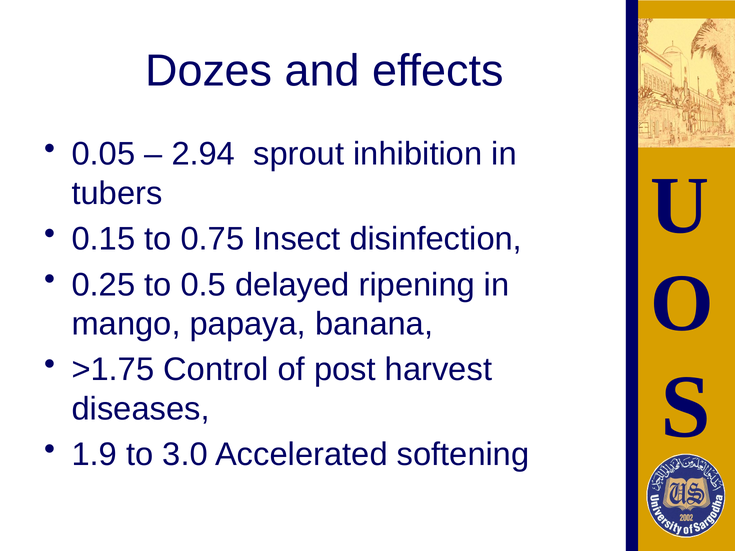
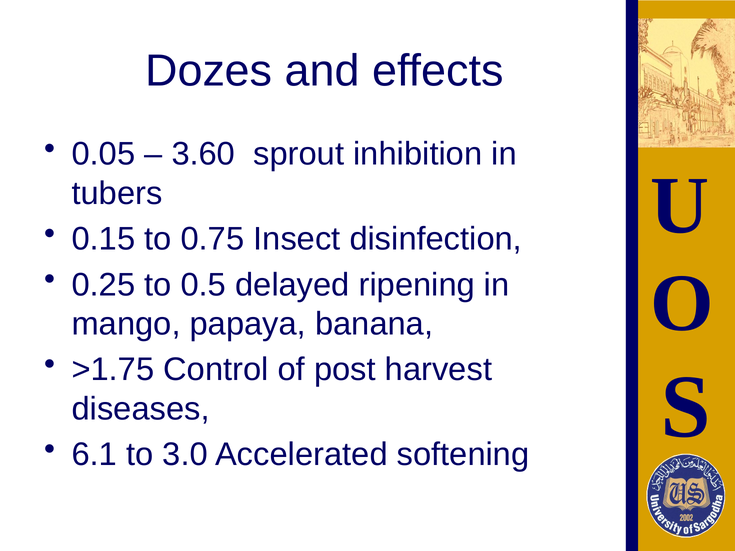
2.94: 2.94 -> 3.60
1.9: 1.9 -> 6.1
